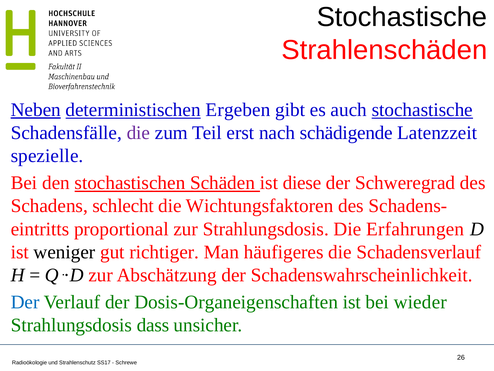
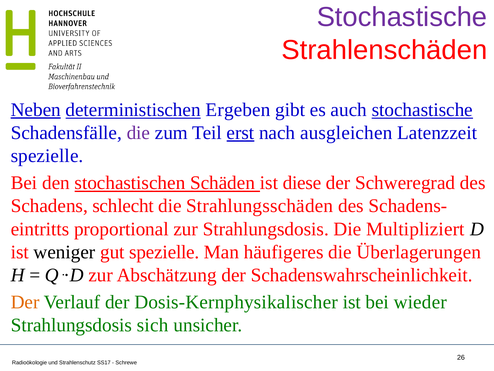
Stochastische at (402, 17) colour: black -> purple
erst underline: none -> present
schädigende: schädigende -> ausgleichen
Wichtungsfaktoren: Wichtungsfaktoren -> Strahlungsschäden
Erfahrungen: Erfahrungen -> Multipliziert
gut richtiger: richtiger -> spezielle
Schadensverlauf: Schadensverlauf -> Überlagerungen
Der at (25, 302) colour: blue -> orange
Dosis-Organeigenschaften: Dosis-Organeigenschaften -> Dosis-Kernphysikalischer
dass: dass -> sich
